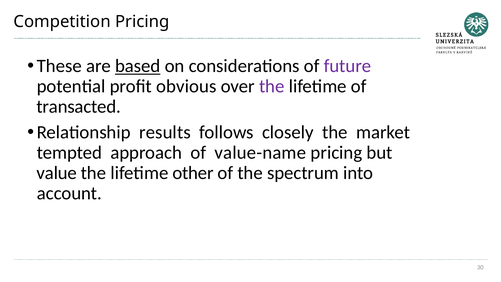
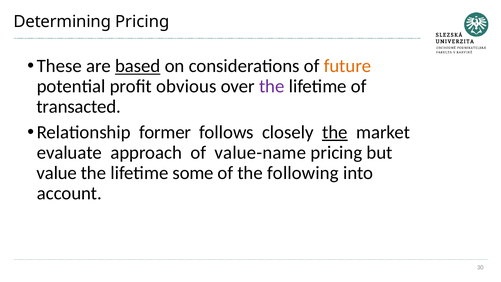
Competition: Competition -> Determining
future colour: purple -> orange
results: results -> former
the at (335, 132) underline: none -> present
tempted: tempted -> evaluate
other: other -> some
spectrum: spectrum -> following
